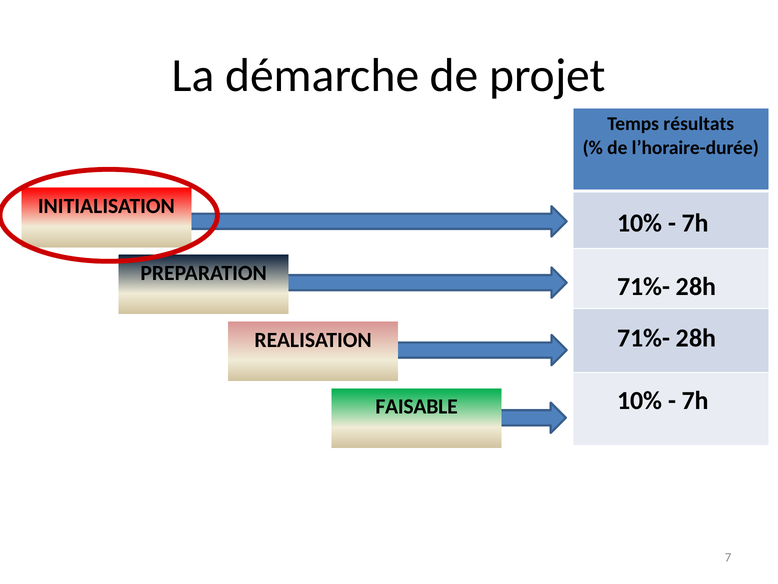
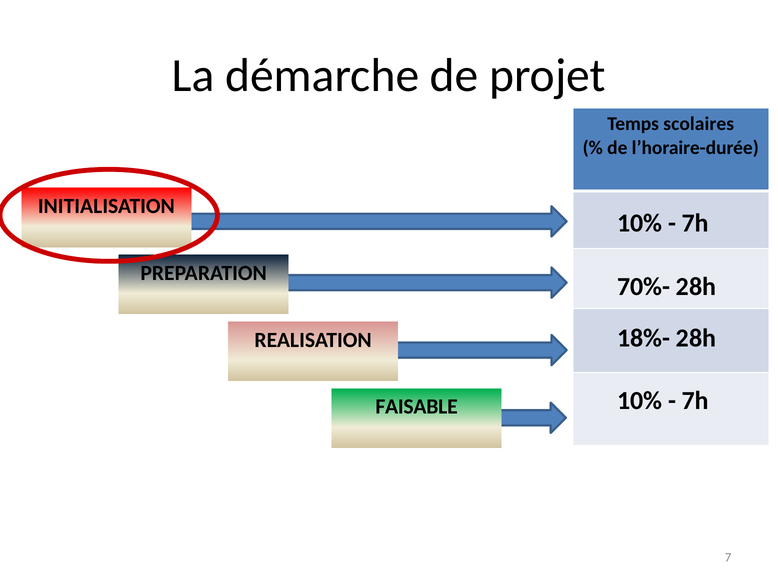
résultats: résultats -> scolaires
71%- at (644, 287): 71%- -> 70%-
71%- at (644, 338): 71%- -> 18%-
